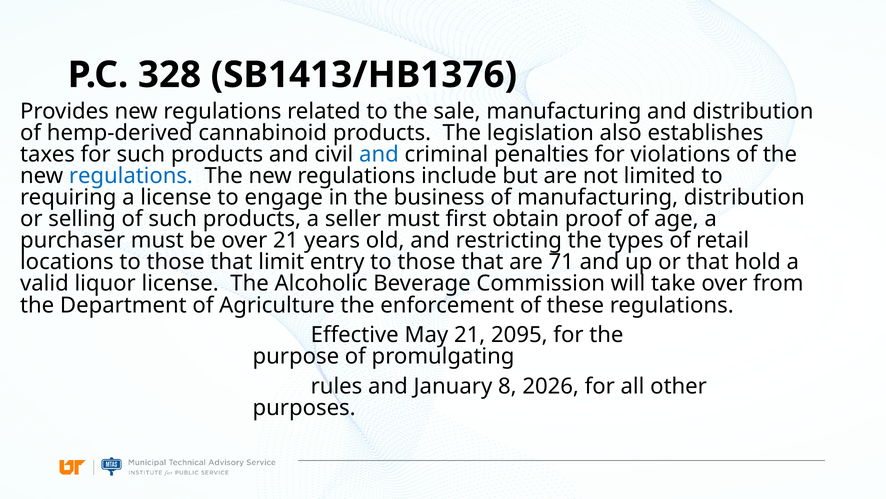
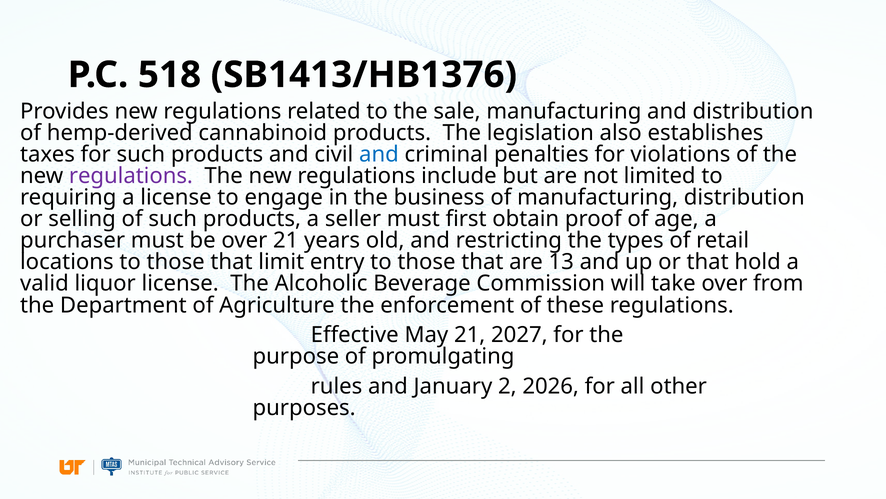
328: 328 -> 518
regulations at (131, 176) colour: blue -> purple
71: 71 -> 13
2095: 2095 -> 2027
8: 8 -> 2
